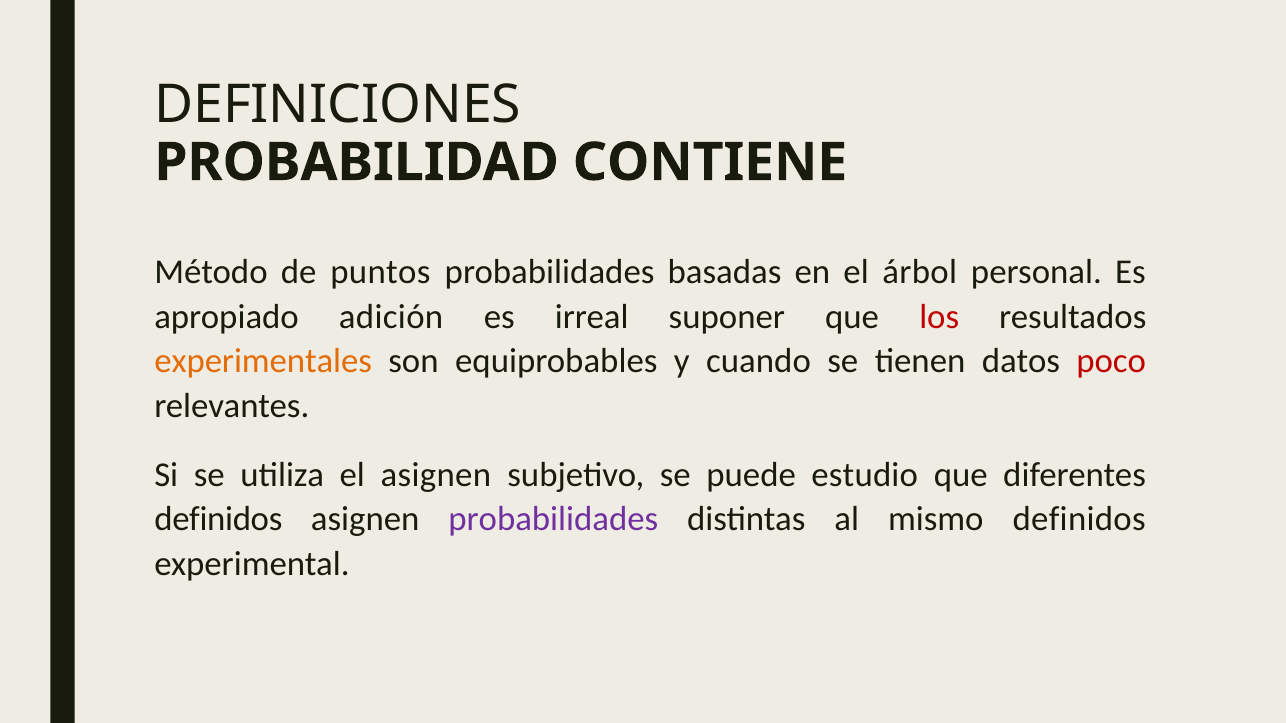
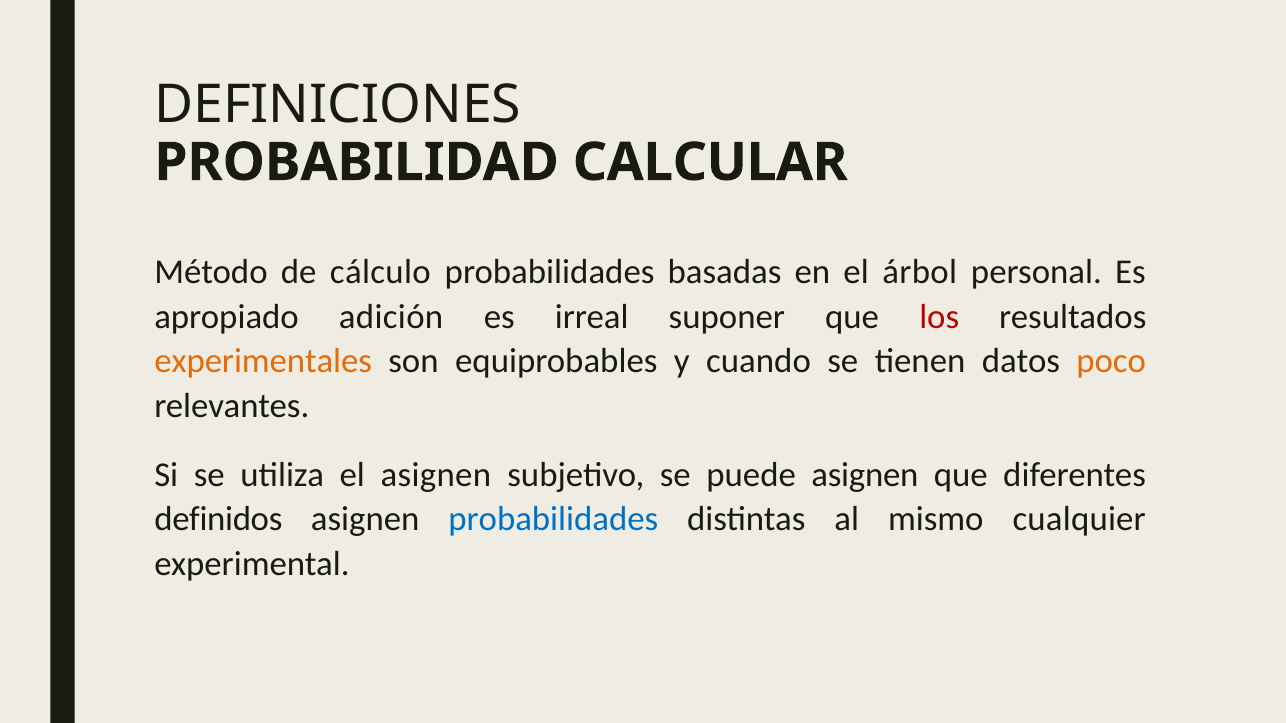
CONTIENE: CONTIENE -> CALCULAR
puntos: puntos -> cálculo
poco colour: red -> orange
puede estudio: estudio -> asignen
probabilidades at (553, 520) colour: purple -> blue
mismo definidos: definidos -> cualquier
